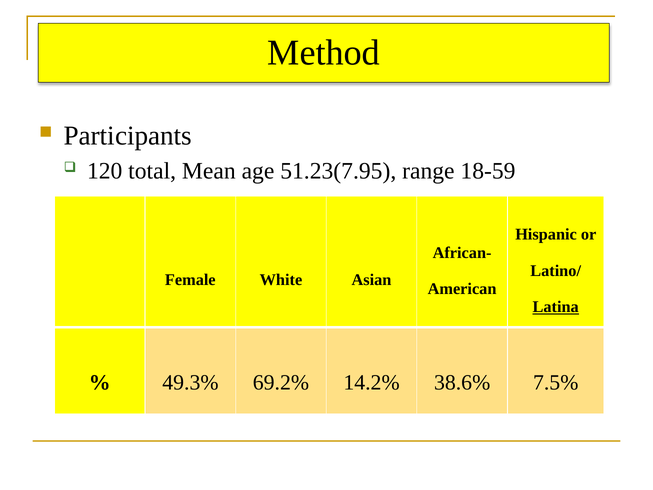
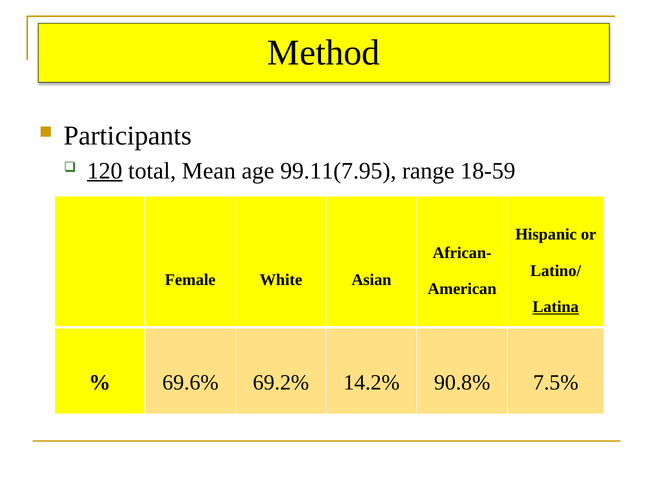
120 underline: none -> present
51.23(7.95: 51.23(7.95 -> 99.11(7.95
49.3%: 49.3% -> 69.6%
38.6%: 38.6% -> 90.8%
